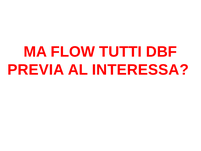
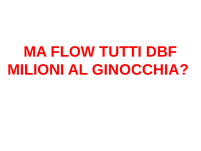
PREVIA: PREVIA -> MILIONI
INTERESSA: INTERESSA -> GINOCCHIA
